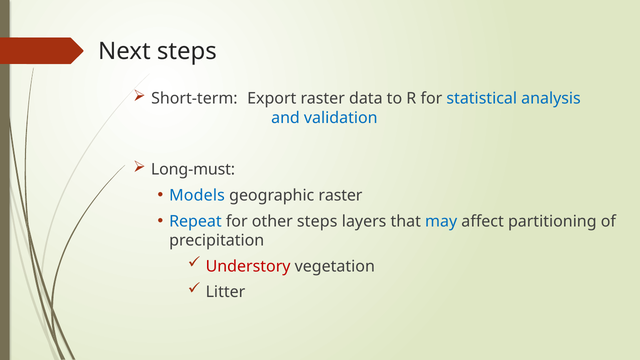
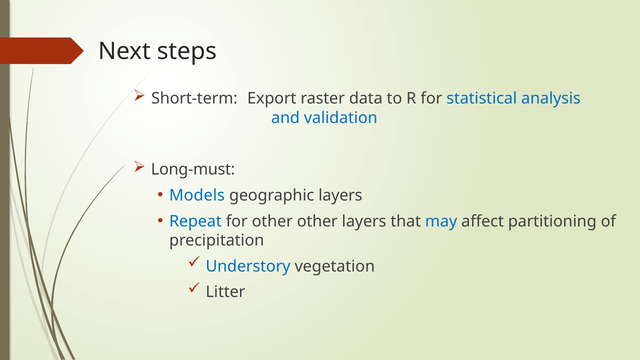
geographic raster: raster -> layers
other steps: steps -> other
Understory colour: red -> blue
